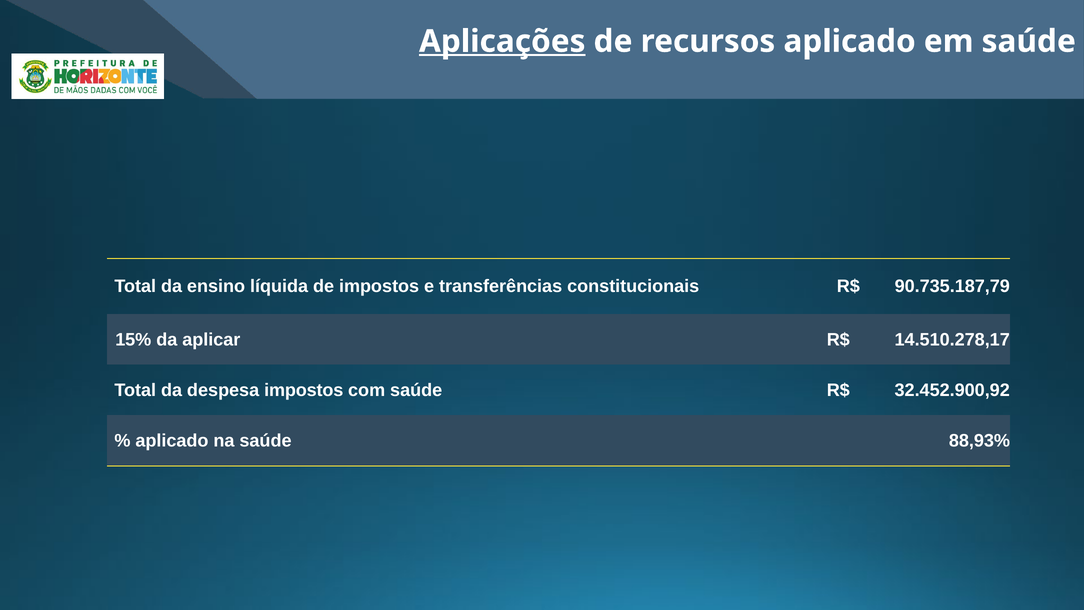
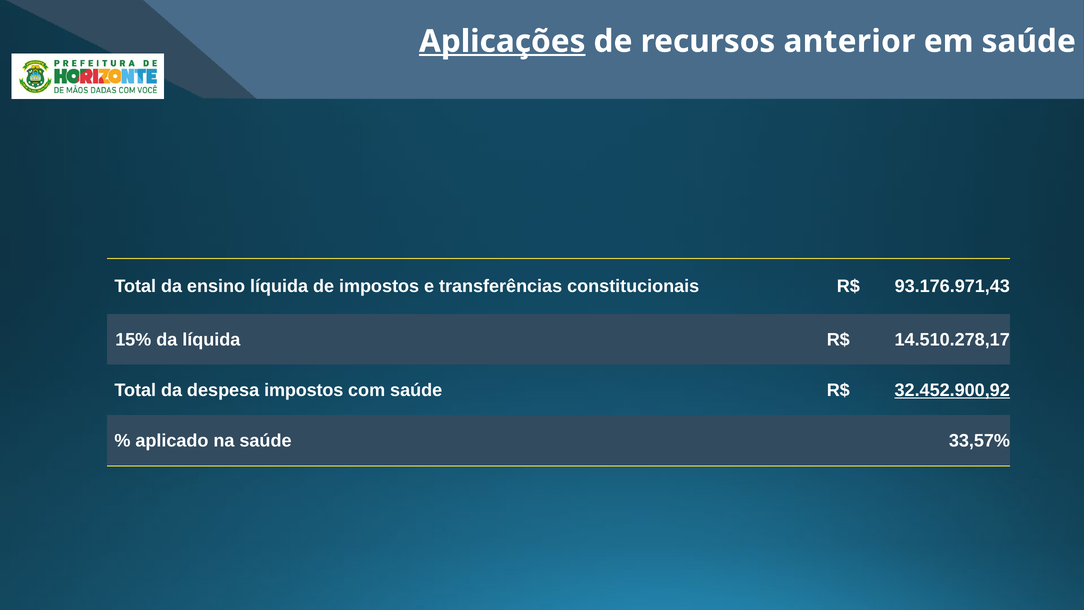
recursos aplicado: aplicado -> anterior
90.735.187,79: 90.735.187,79 -> 93.176.971,43
da aplicar: aplicar -> líquida
32.452.900,92 underline: none -> present
88,93%: 88,93% -> 33,57%
